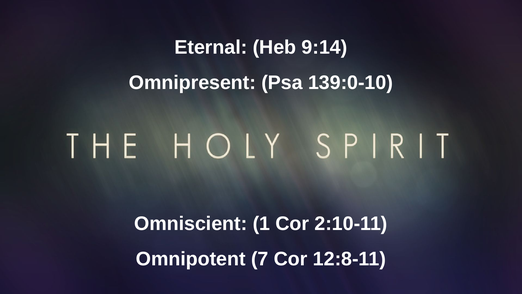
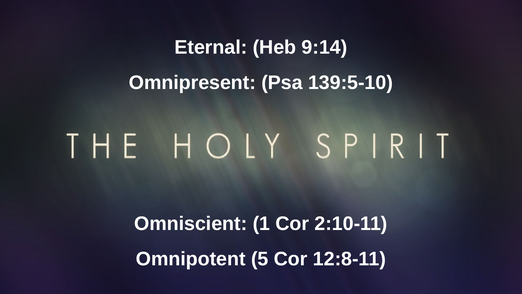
139:0-10: 139:0-10 -> 139:5-10
7: 7 -> 5
